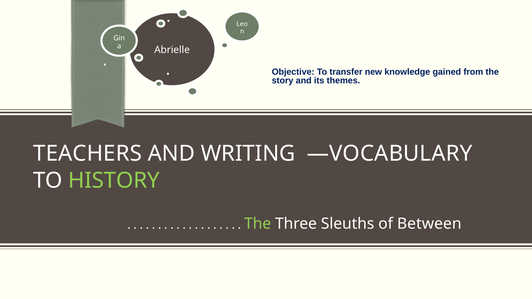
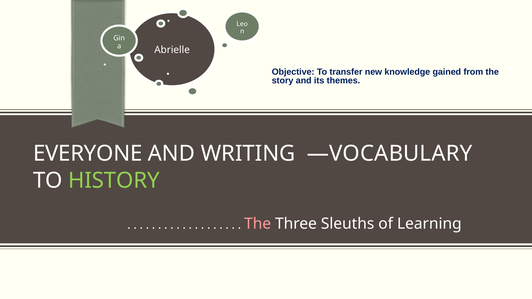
TEACHERS: TEACHERS -> EVERYONE
The at (258, 224) colour: light green -> pink
Between: Between -> Learning
